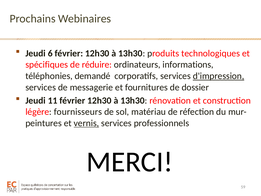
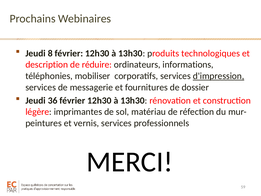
6: 6 -> 8
spécifiques: spécifiques -> description
demandé: demandé -> mobiliser
11: 11 -> 36
fournisseurs: fournisseurs -> imprimantes
vernis underline: present -> none
